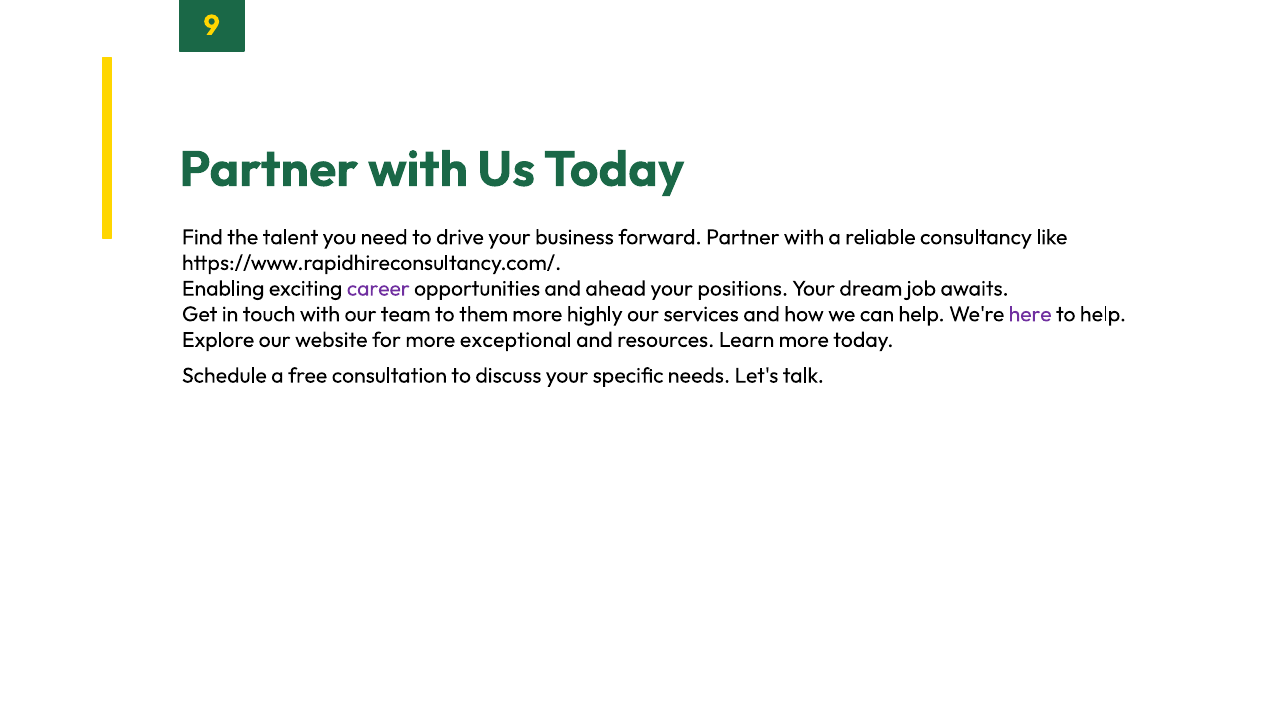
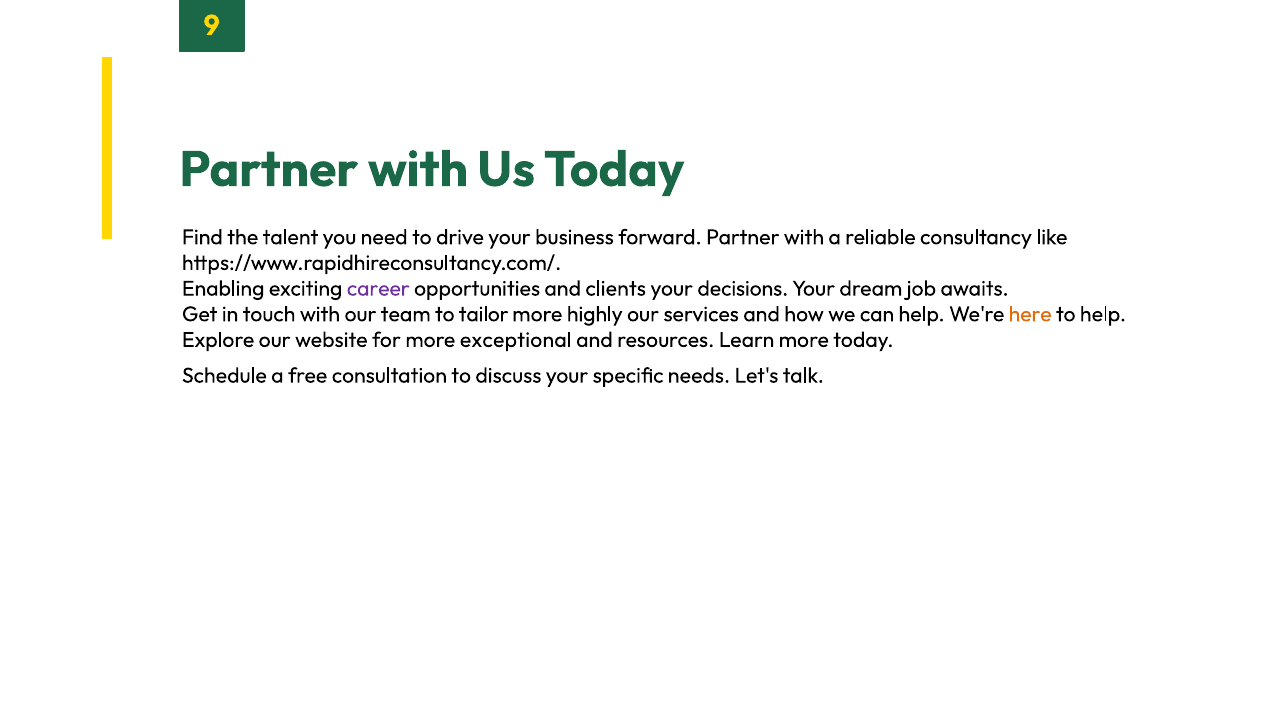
ahead: ahead -> clients
positions: positions -> decisions
them: them -> tailor
here colour: purple -> orange
